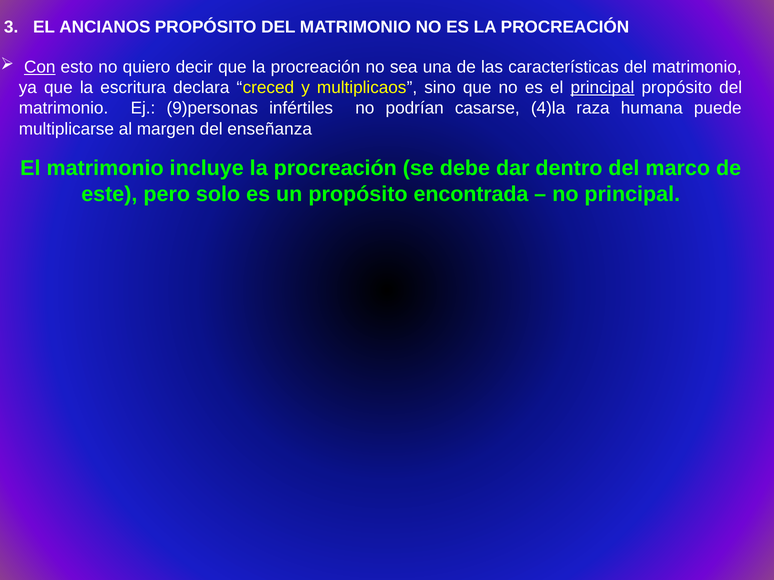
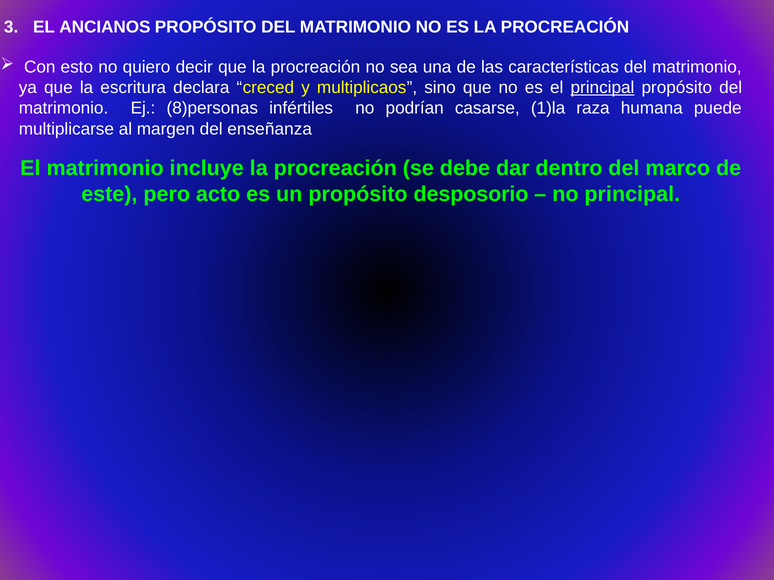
Con underline: present -> none
9)personas: 9)personas -> 8)personas
4)la: 4)la -> 1)la
solo: solo -> acto
encontrada: encontrada -> desposorio
